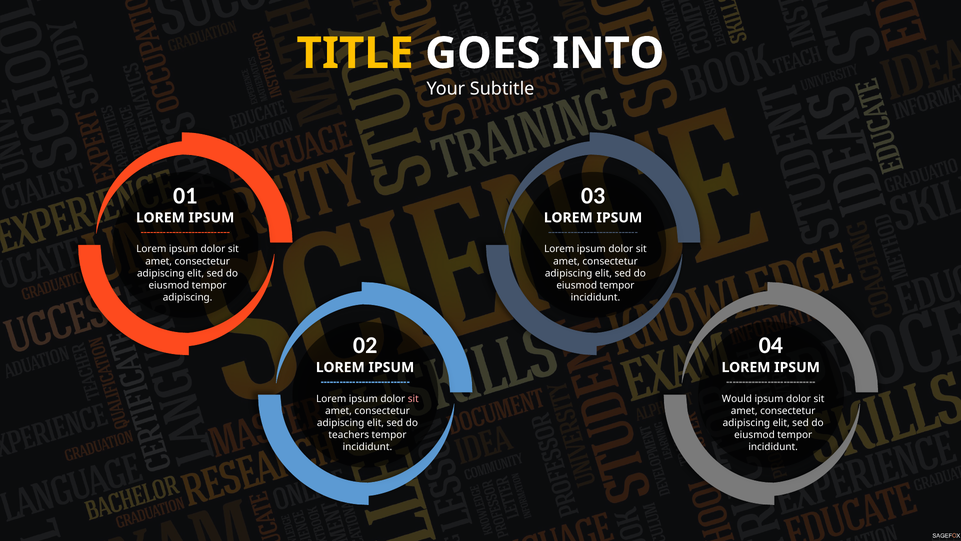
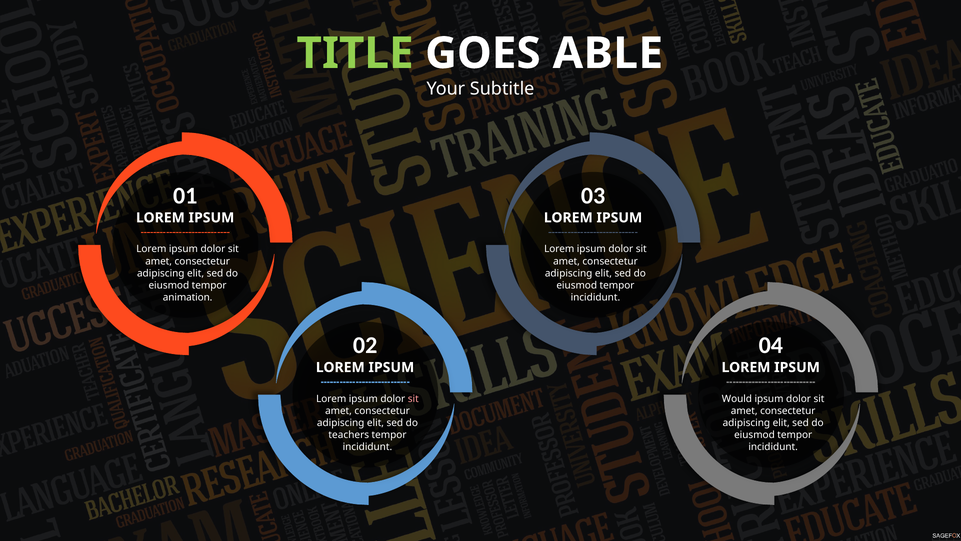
TITLE colour: yellow -> light green
INTO: INTO -> ABLE
adipiscing at (188, 297): adipiscing -> animation
